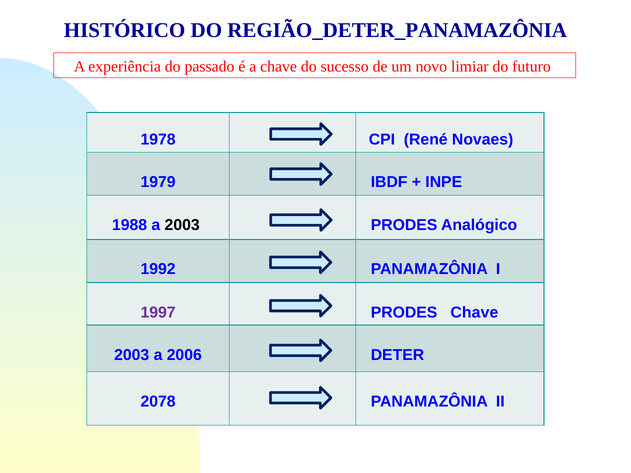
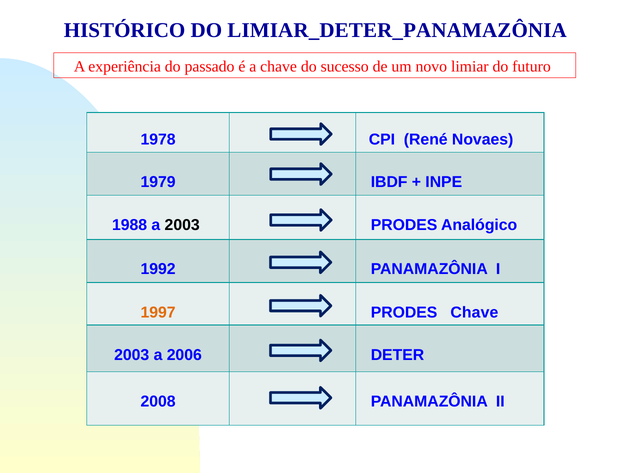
REGIÃO_DETER_PANAMAZÔNIA: REGIÃO_DETER_PANAMAZÔNIA -> LIMIAR_DETER_PANAMAZÔNIA
1997 colour: purple -> orange
2078: 2078 -> 2008
